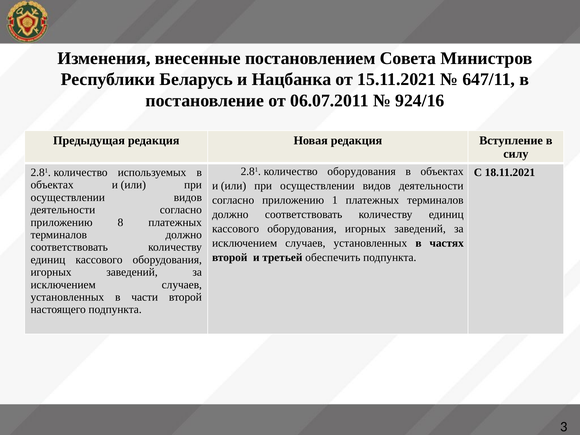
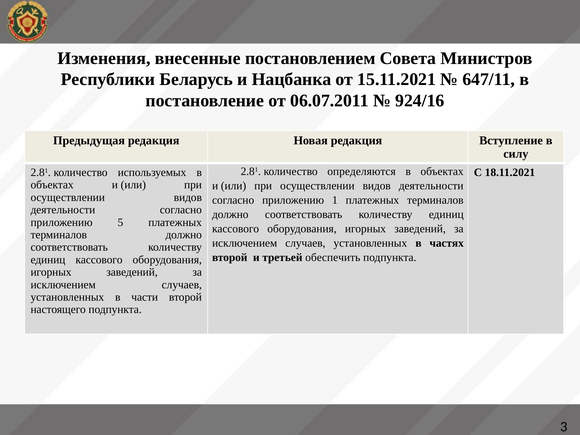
количество оборудования: оборудования -> определяются
8: 8 -> 5
